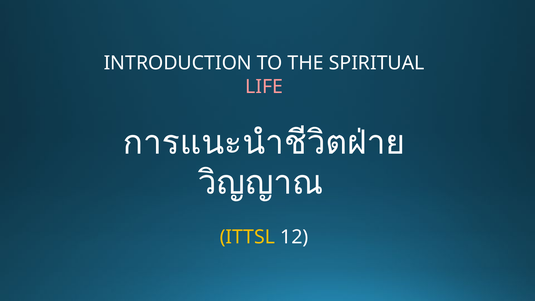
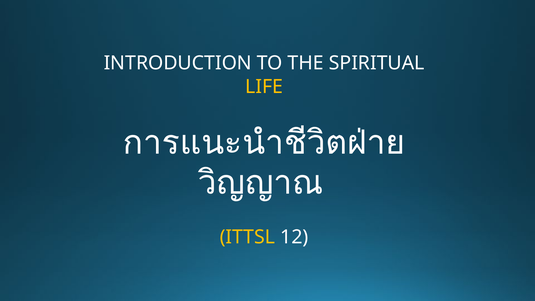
LIFE colour: pink -> yellow
